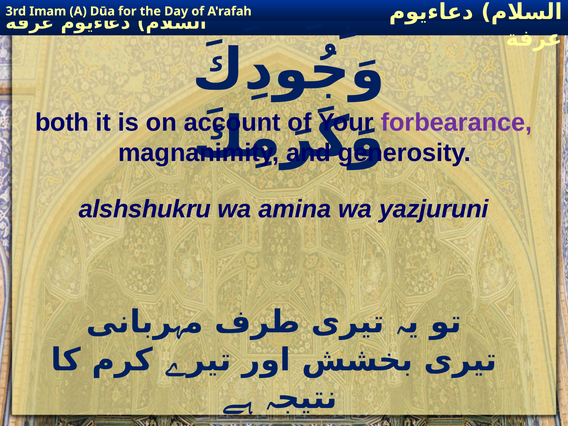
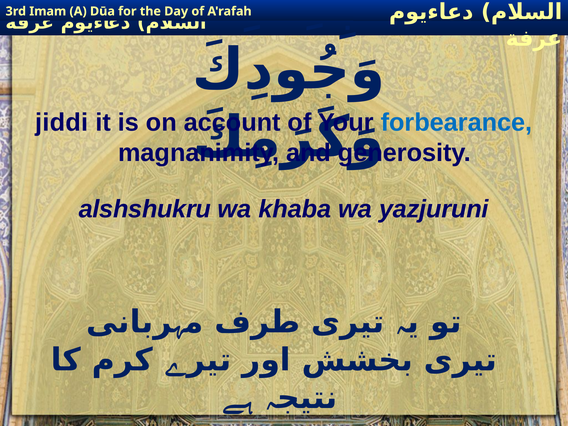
both: both -> jiddi
forbearance colour: purple -> blue
amina: amina -> khaba
